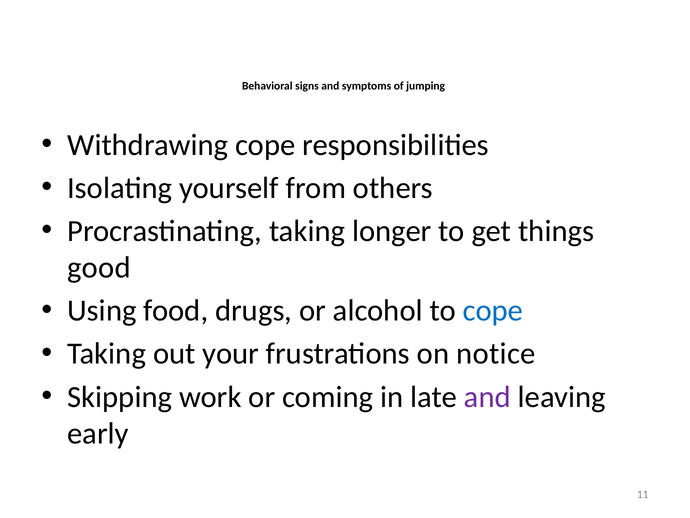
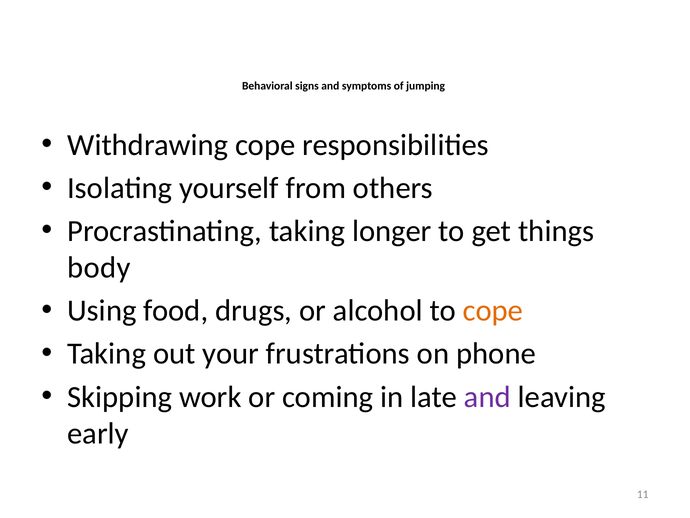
good: good -> body
cope at (493, 311) colour: blue -> orange
notice: notice -> phone
